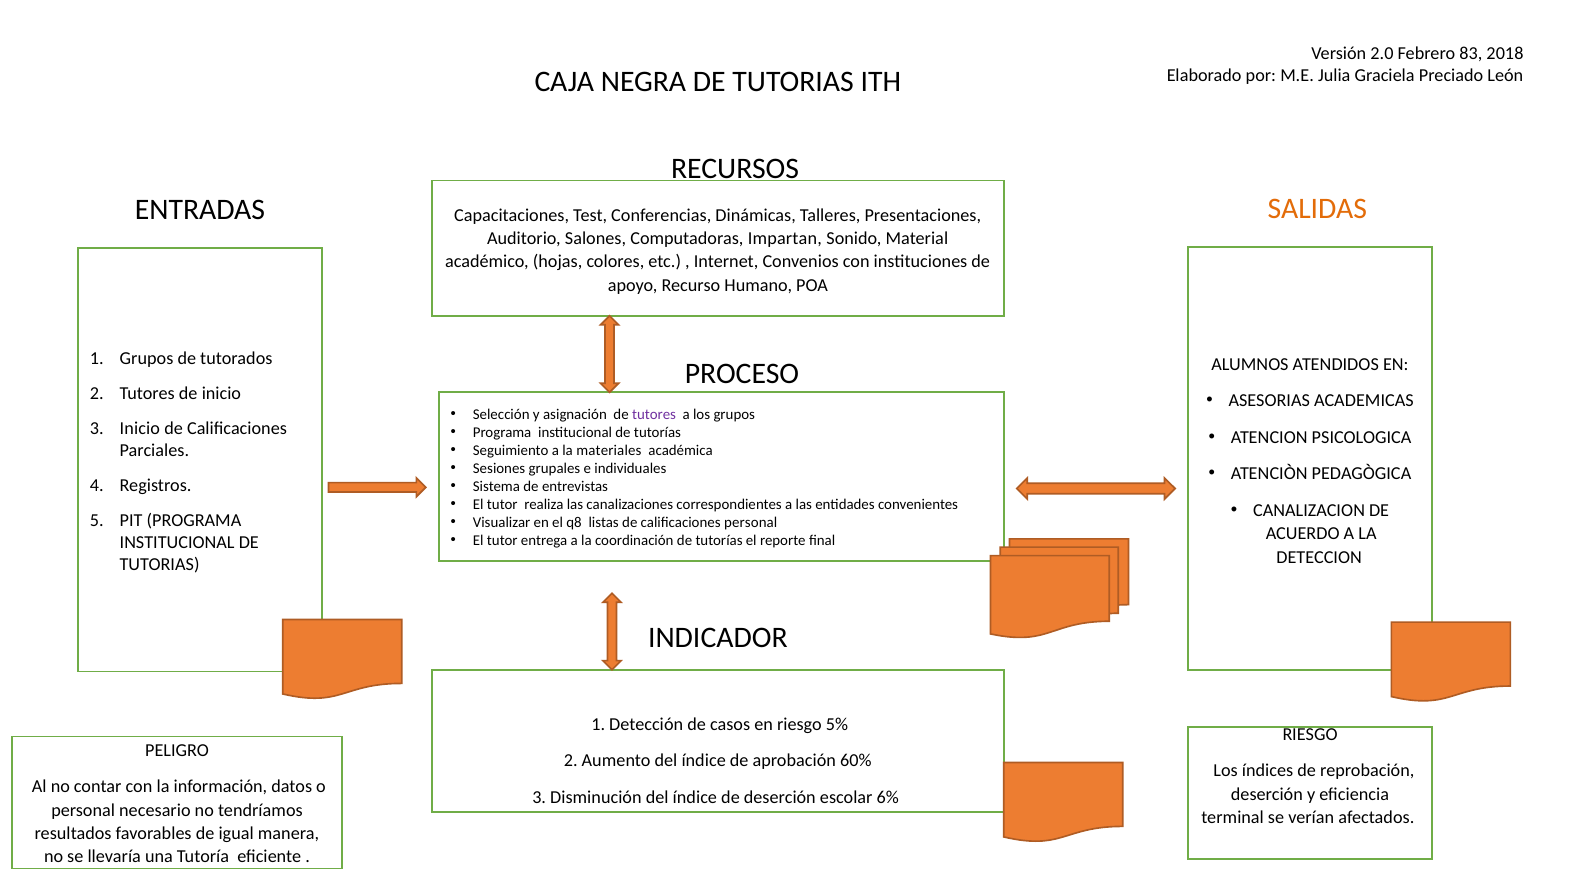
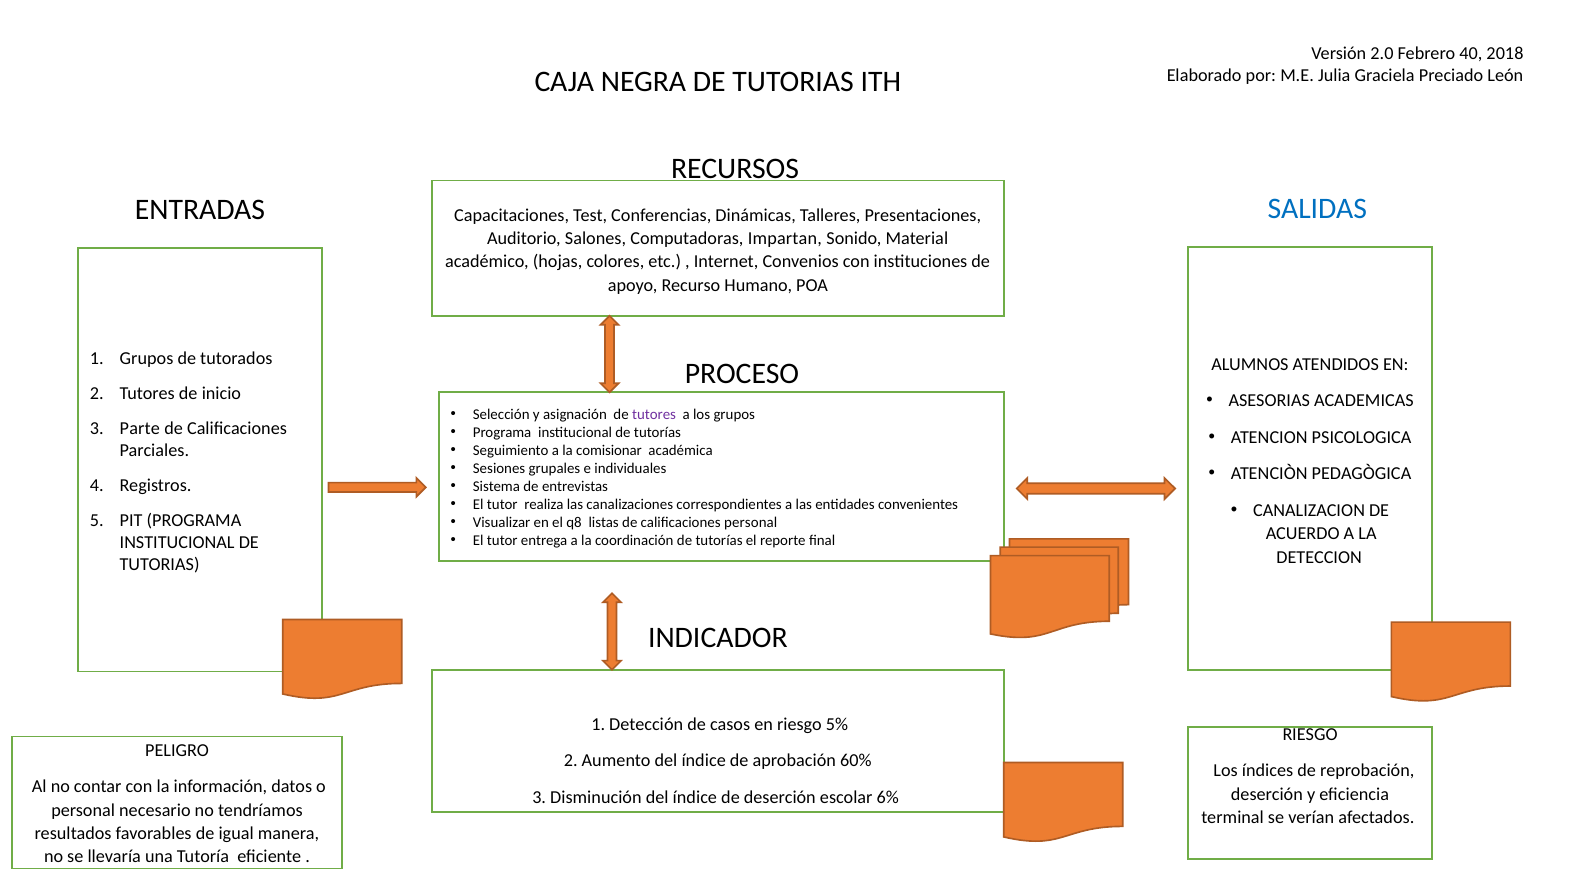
83: 83 -> 40
SALIDAS colour: orange -> blue
3 Inicio: Inicio -> Parte
materiales: materiales -> comisionar
